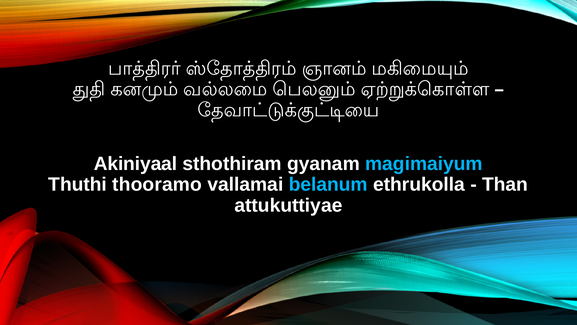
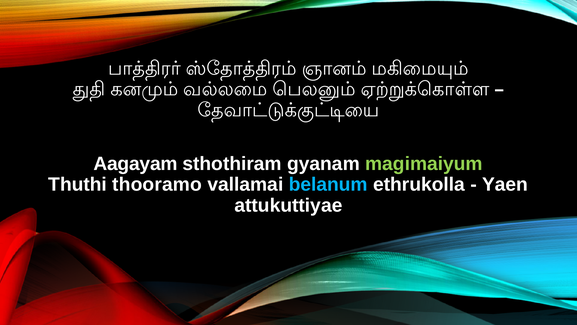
Akiniyaal: Akiniyaal -> Aagayam
magimaiyum colour: light blue -> light green
Than: Than -> Yaen
